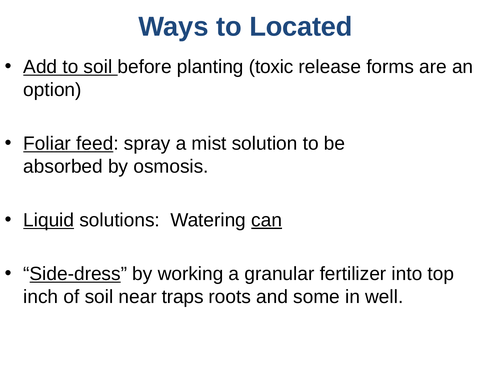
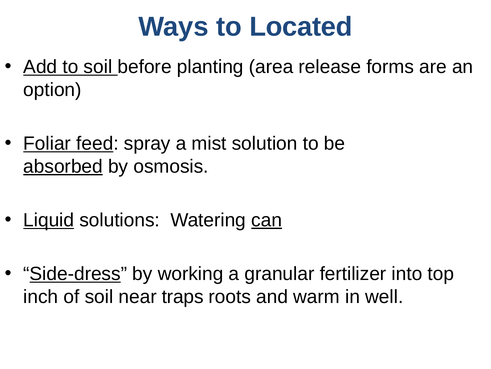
toxic: toxic -> area
absorbed underline: none -> present
some: some -> warm
